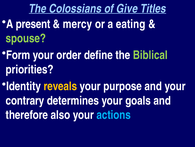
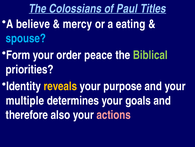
Give: Give -> Paul
present: present -> believe
spouse colour: light green -> light blue
define: define -> peace
contrary: contrary -> multiple
actions colour: light blue -> pink
